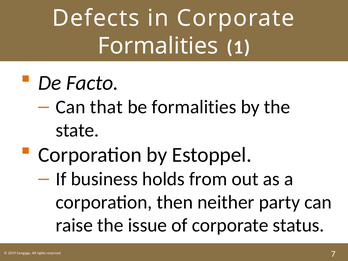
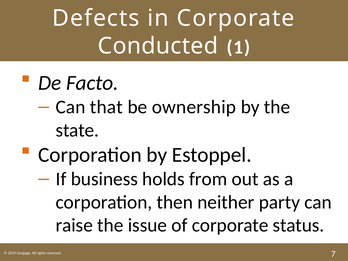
Formalities at (158, 46): Formalities -> Conducted
be formalities: formalities -> ownership
